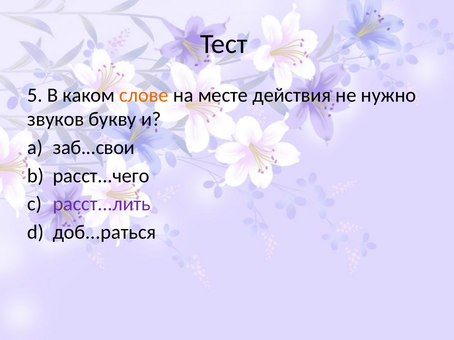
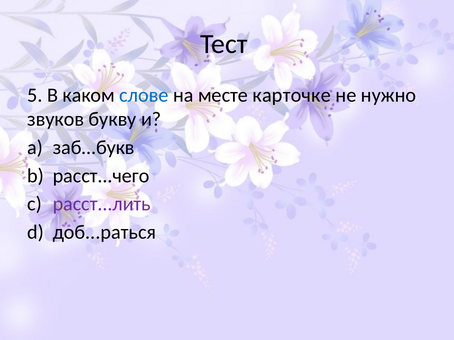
слове colour: orange -> blue
действия: действия -> карточке
заб...свои: заб...свои -> заб...букв
